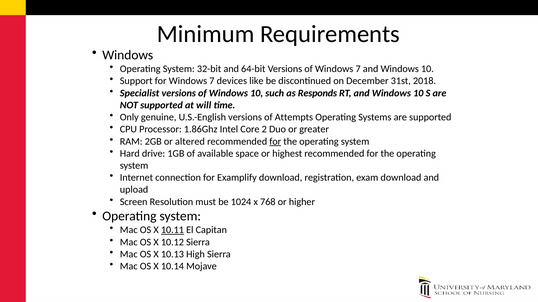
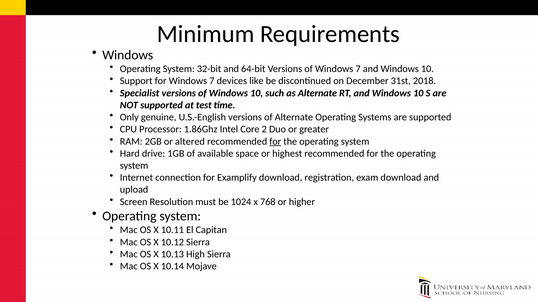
as Responds: Responds -> Alternate
will: will -> test
of Attempts: Attempts -> Alternate
10.11 underline: present -> none
